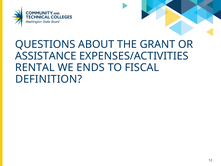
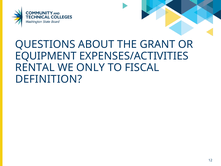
ASSISTANCE: ASSISTANCE -> EQUIPMENT
ENDS: ENDS -> ONLY
